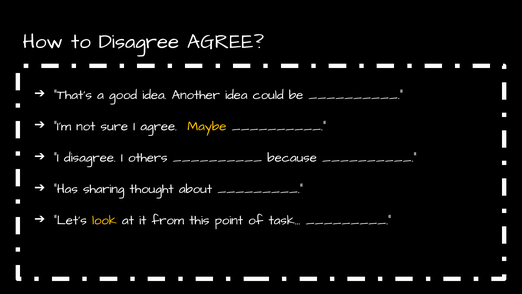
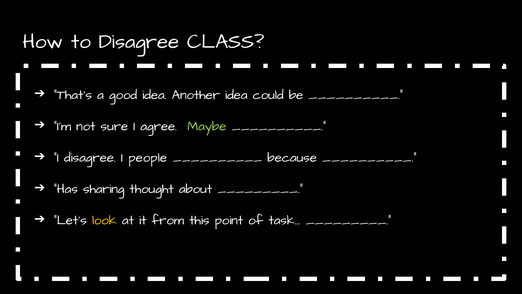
Disagree AGREE: AGREE -> CLASS
Maybe colour: yellow -> light green
others: others -> people
